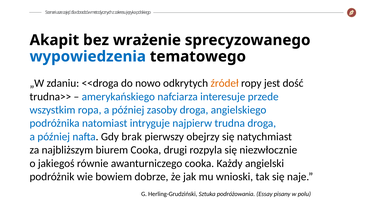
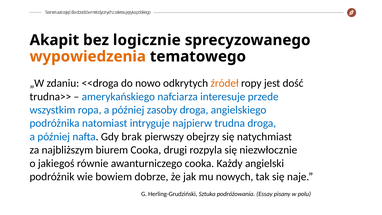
wrażenie: wrażenie -> logicznie
wypowiedzenia colour: blue -> orange
wnioski: wnioski -> nowych
